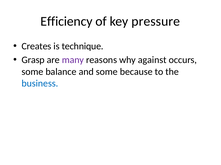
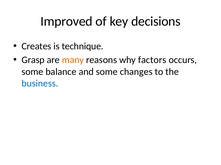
Efficiency: Efficiency -> Improved
pressure: pressure -> decisions
many colour: purple -> orange
against: against -> factors
because: because -> changes
